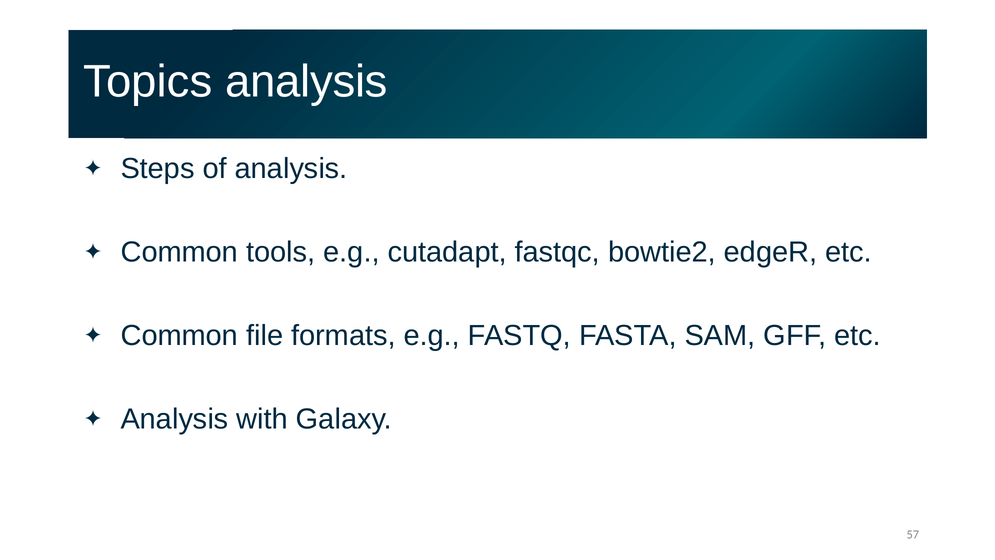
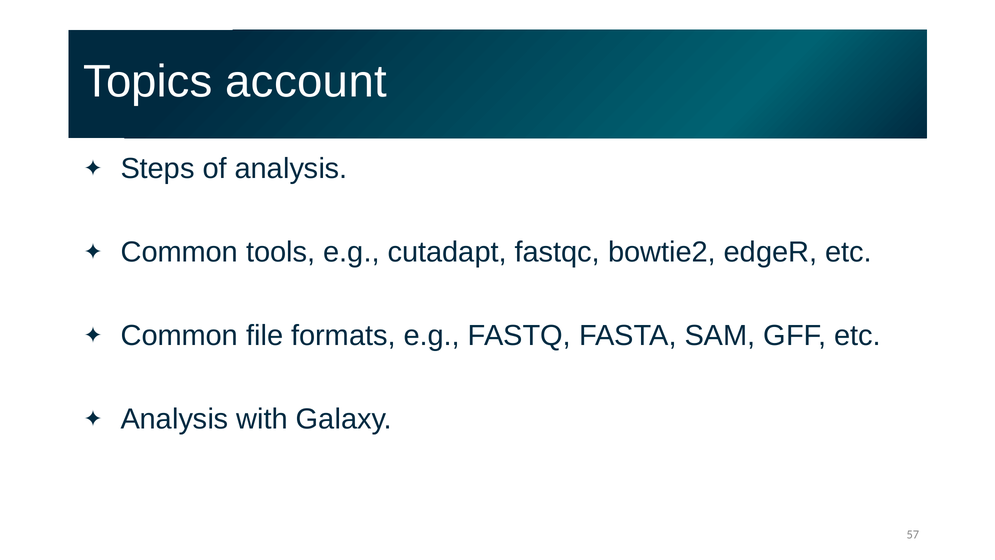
Topics analysis: analysis -> account
